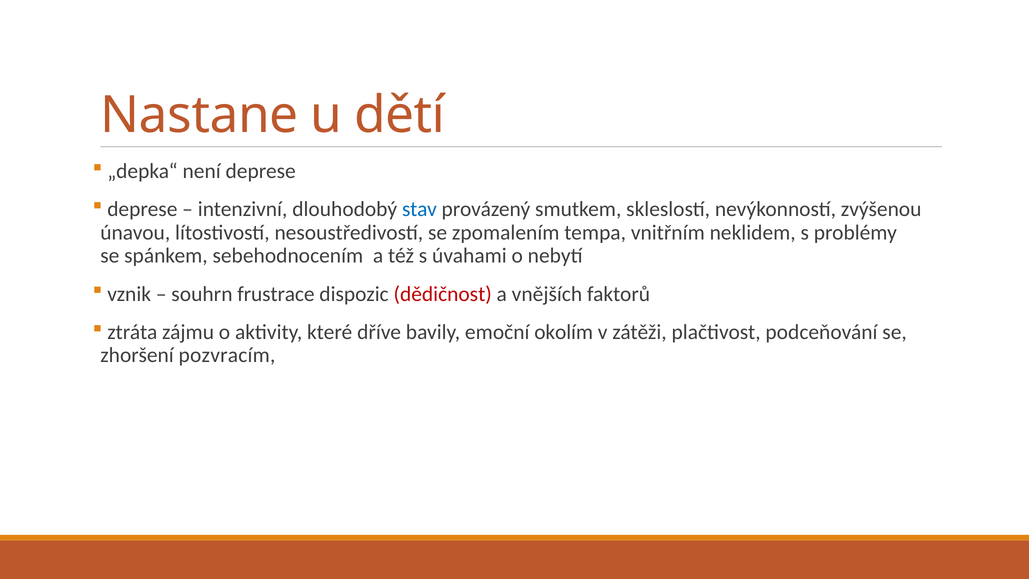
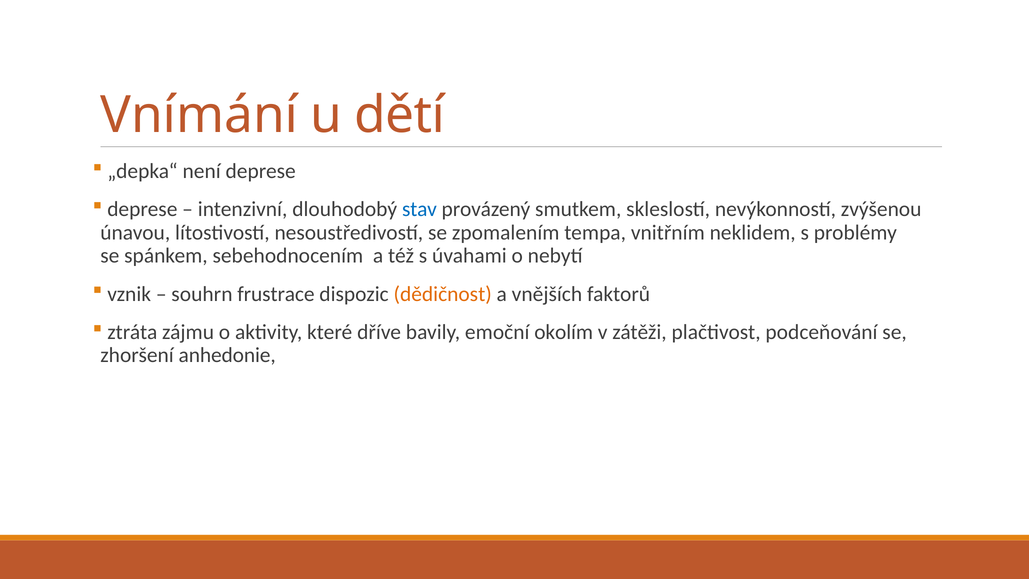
Nastane: Nastane -> Vnímání
dědičnost colour: red -> orange
pozvracím: pozvracím -> anhedonie
